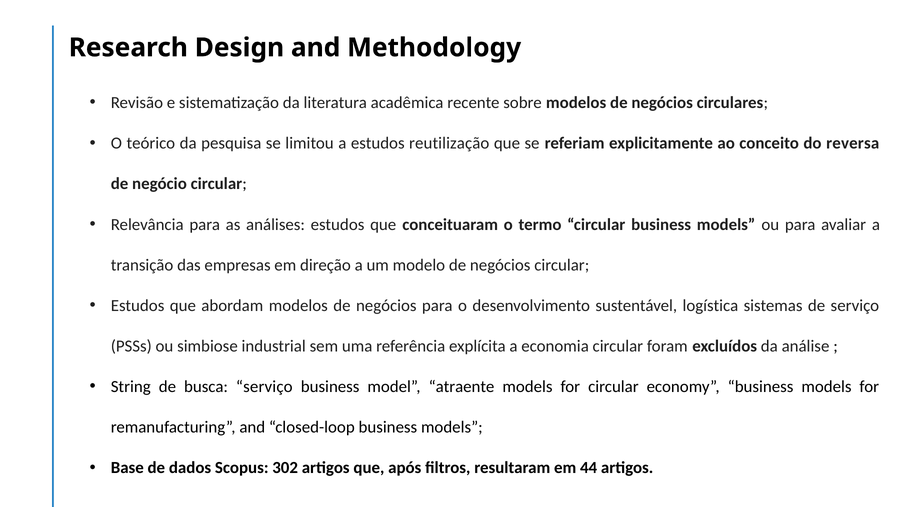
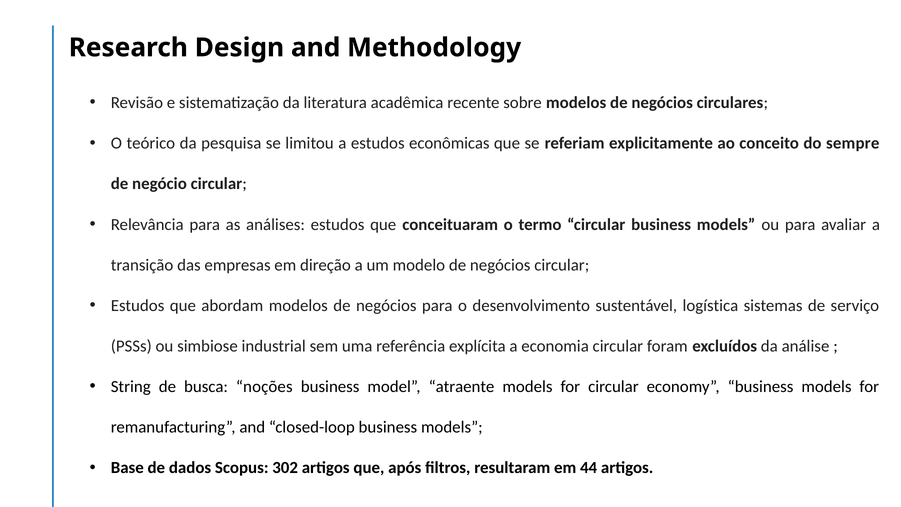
reutilização: reutilização -> econômicas
reversa: reversa -> sempre
busca serviço: serviço -> noções
